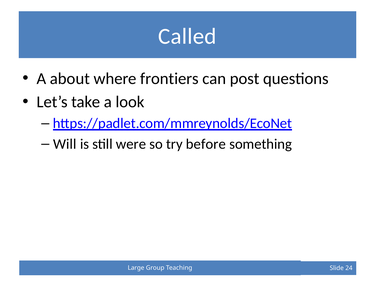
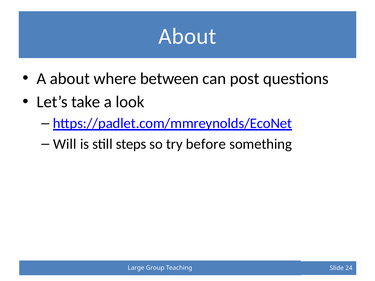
Called at (187, 36): Called -> About
frontiers: frontiers -> between
were: were -> steps
